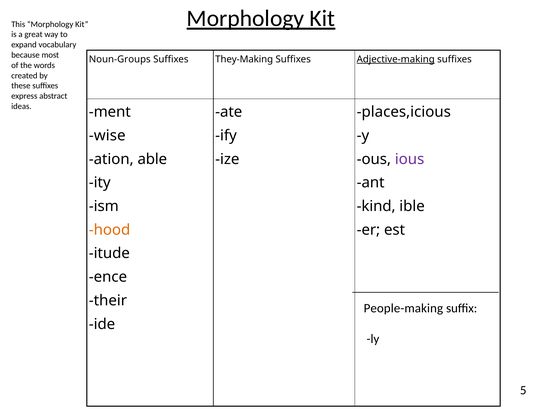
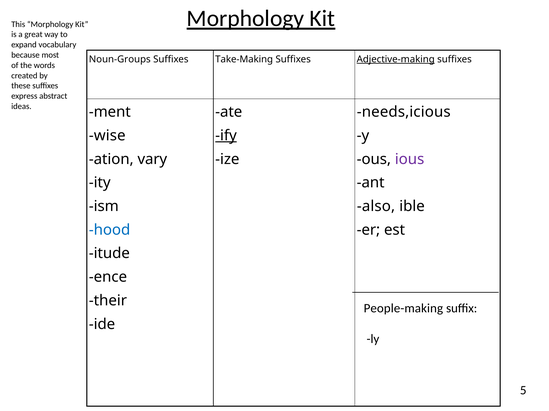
They-Making: They-Making -> Take-Making
places,icious: places,icious -> needs,icious
ify underline: none -> present
able: able -> vary
kind: kind -> also
hood colour: orange -> blue
